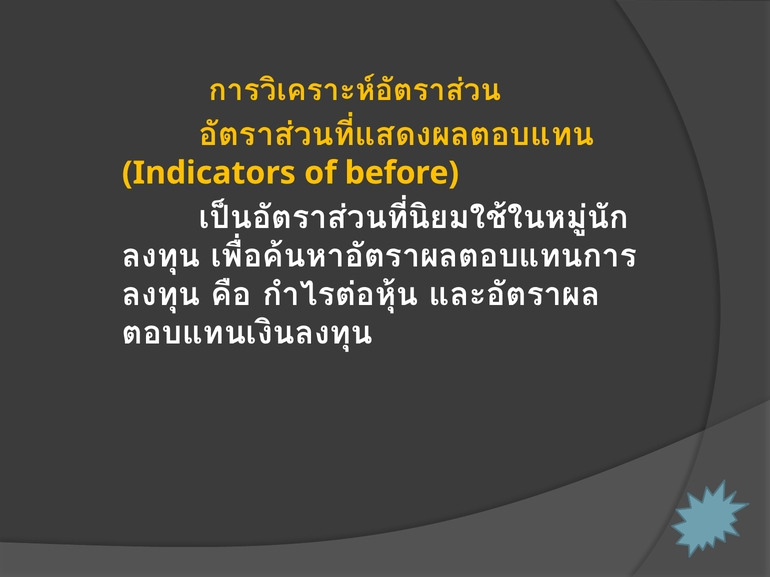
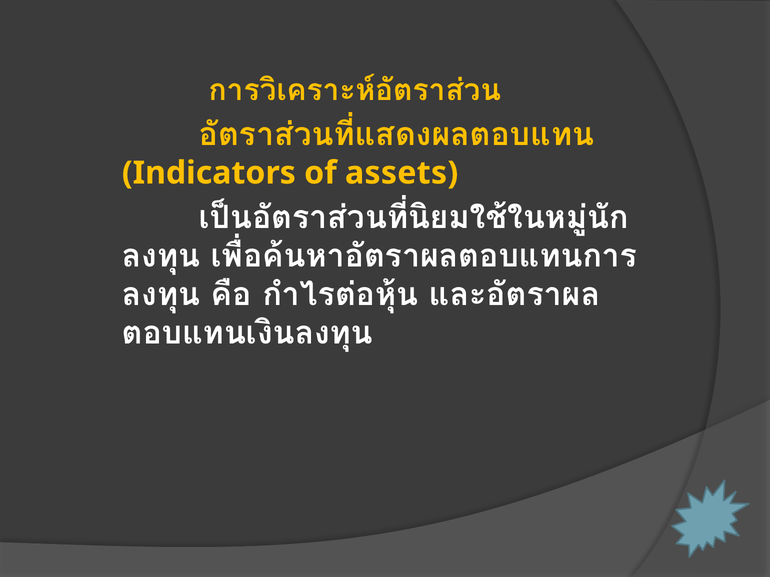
before: before -> assets
